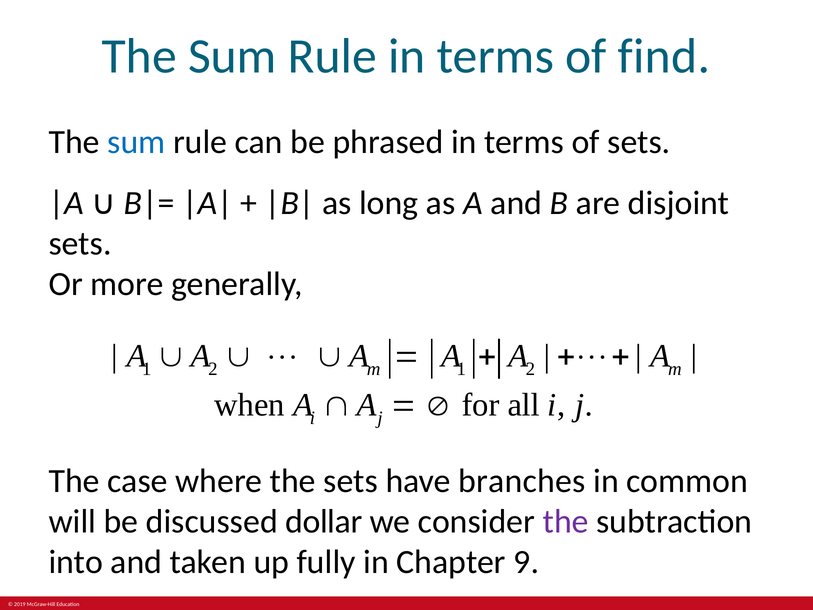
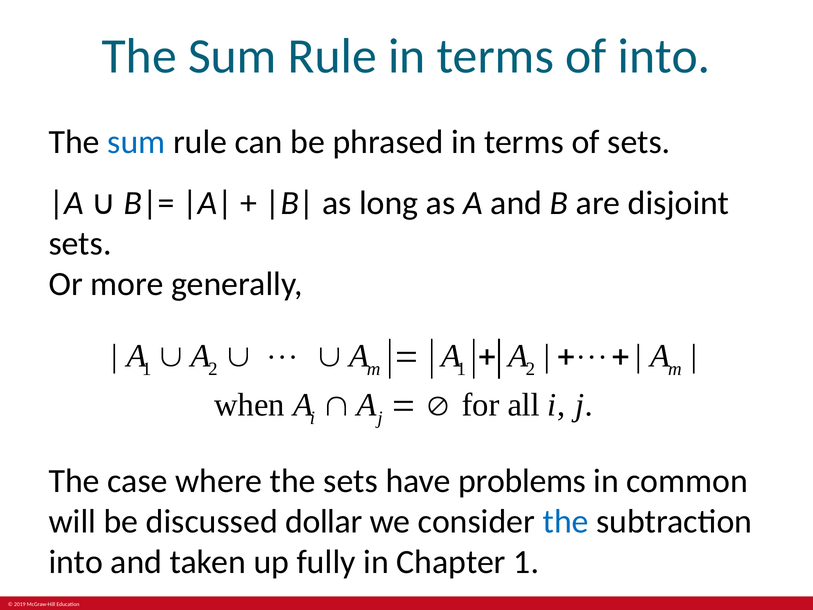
of find: find -> into
branches: branches -> problems
the at (566, 521) colour: purple -> blue
Chapter 9: 9 -> 1
